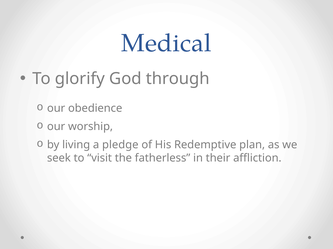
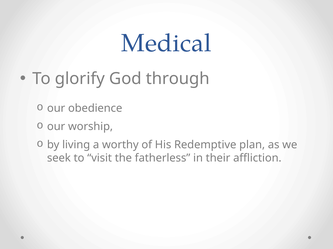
pledge: pledge -> worthy
